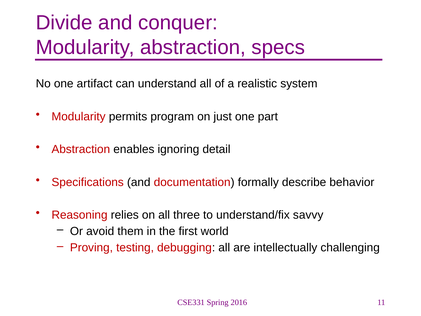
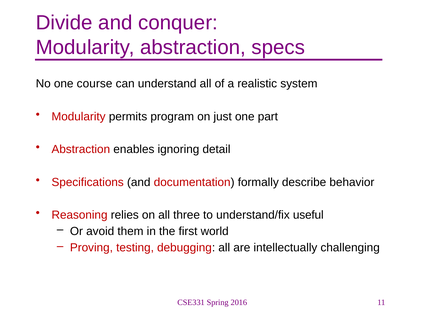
artifact: artifact -> course
savvy: savvy -> useful
